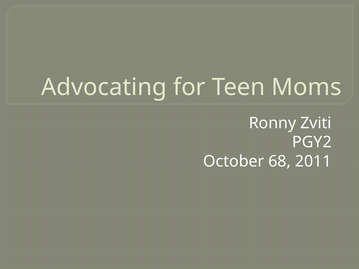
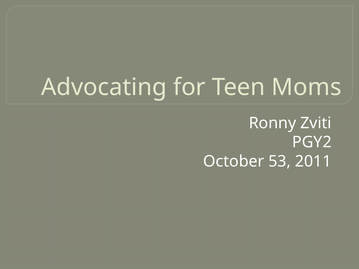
68: 68 -> 53
